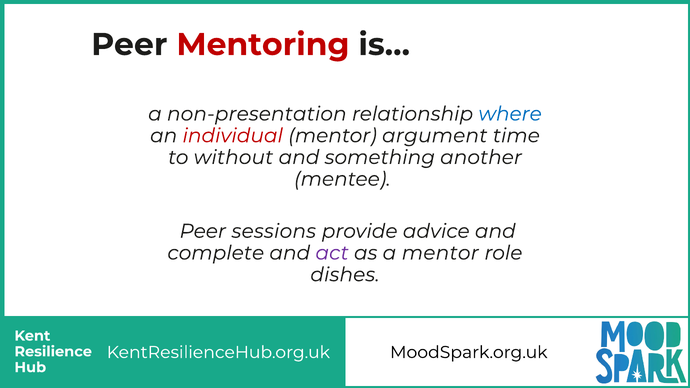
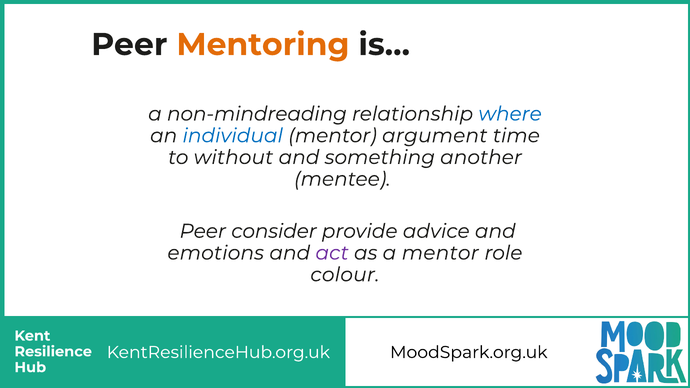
Mentoring colour: red -> orange
non-presentation: non-presentation -> non-mindreading
individual colour: red -> blue
sessions: sessions -> consider
complete: complete -> emotions
dishes: dishes -> colour
